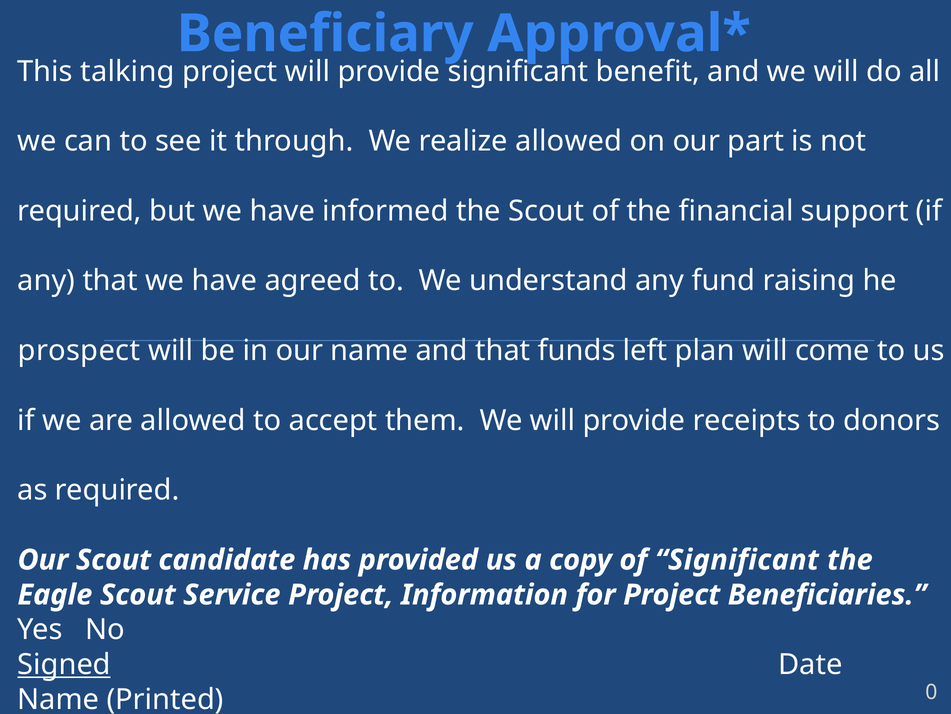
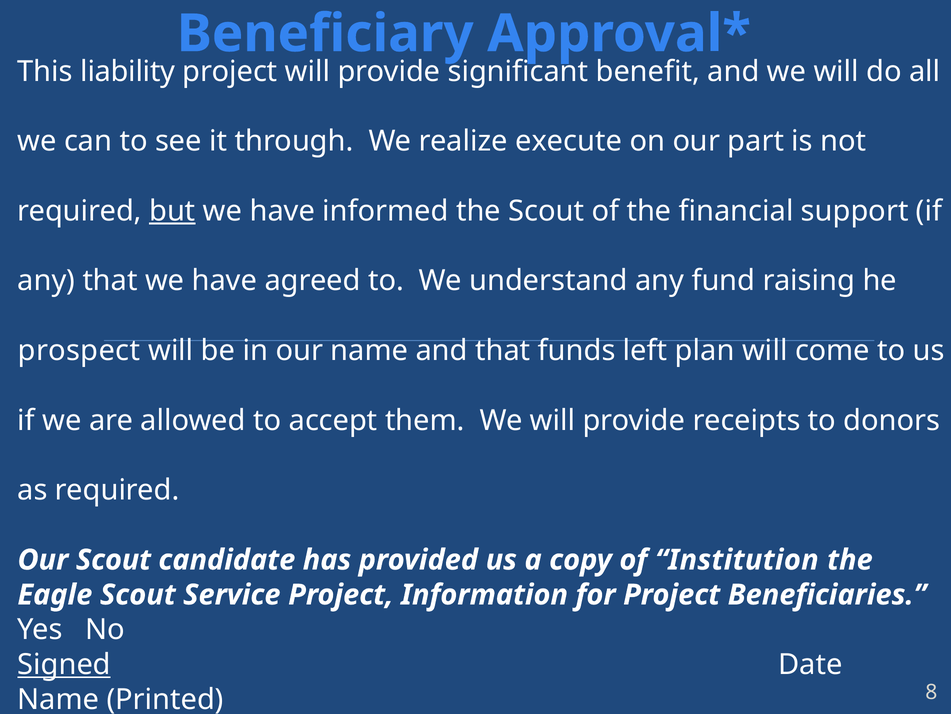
talking: talking -> liability
realize allowed: allowed -> execute
but underline: none -> present
of Significant: Significant -> Institution
0: 0 -> 8
